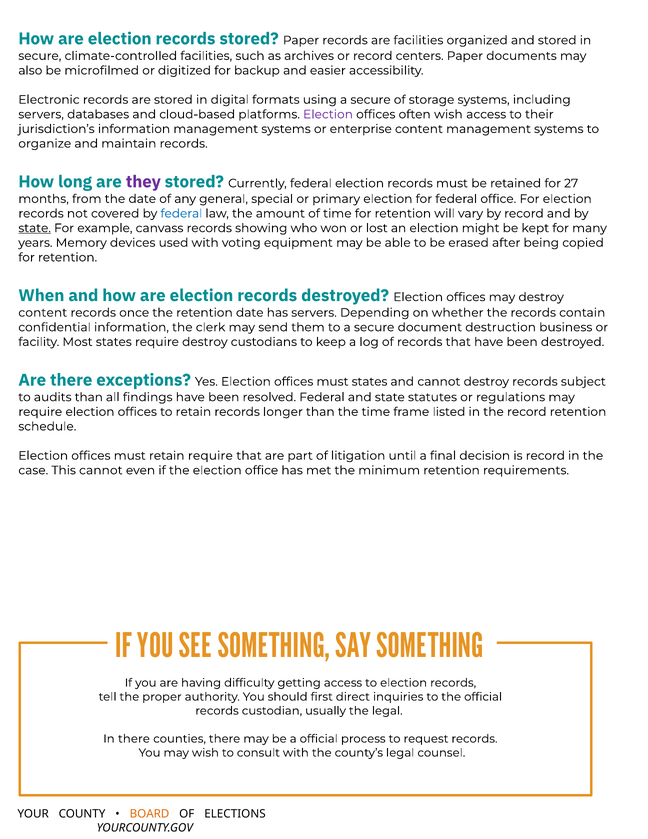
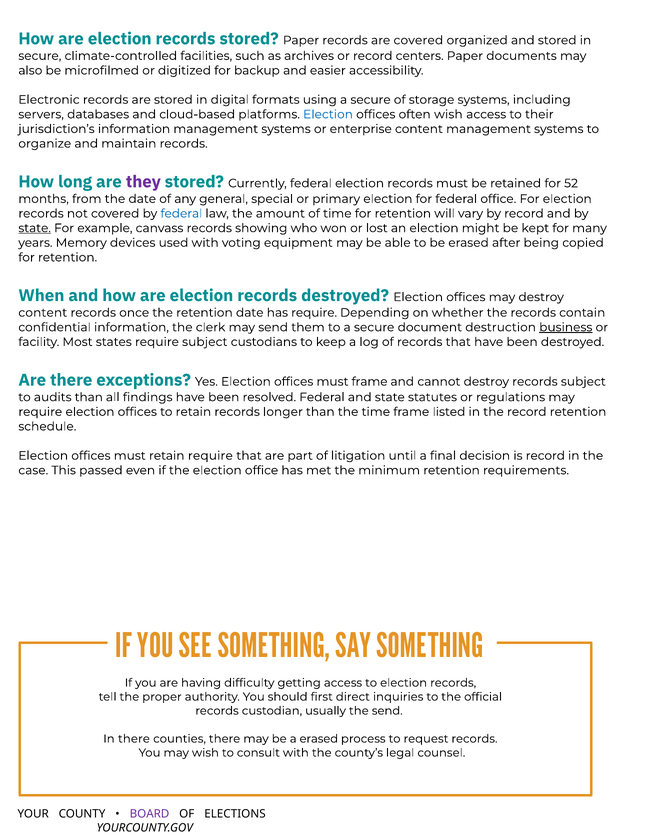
are facilities: facilities -> covered
Election at (328, 114) colour: purple -> blue
27: 27 -> 52
has servers: servers -> require
business underline: none -> present
require destroy: destroy -> subject
must states: states -> frame
This cannot: cannot -> passed
the legal: legal -> send
a official: official -> erased
BOARD colour: orange -> purple
